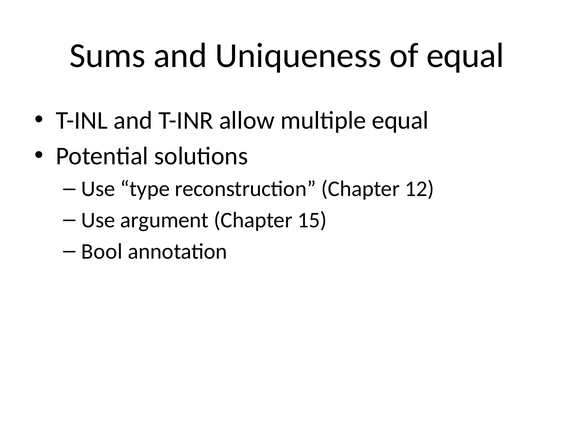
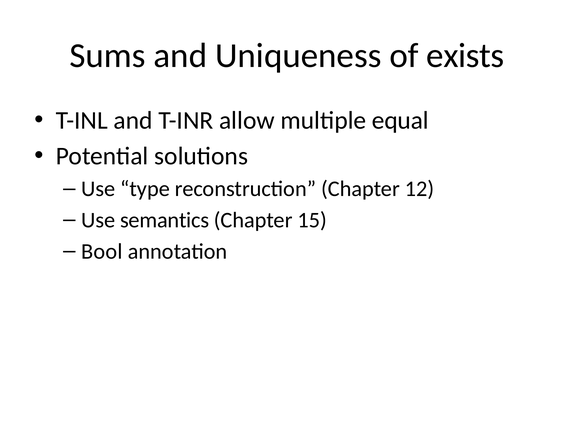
of equal: equal -> exists
argument: argument -> semantics
